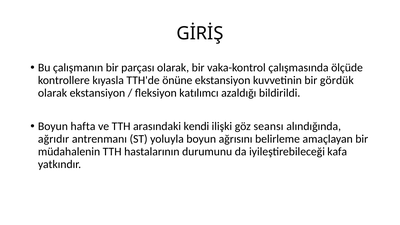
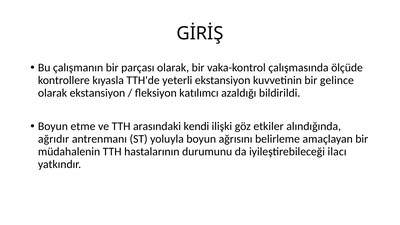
önüne: önüne -> yeterli
gördük: gördük -> gelince
hafta: hafta -> etme
seansı: seansı -> etkiler
kafa: kafa -> ilacı
